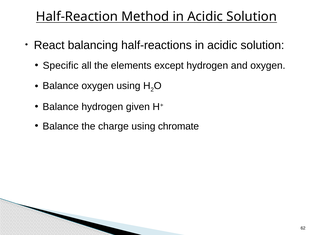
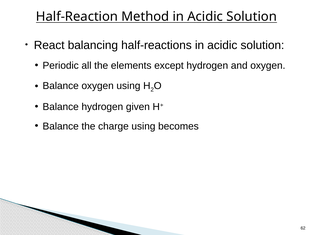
Specific: Specific -> Periodic
chromate: chromate -> becomes
